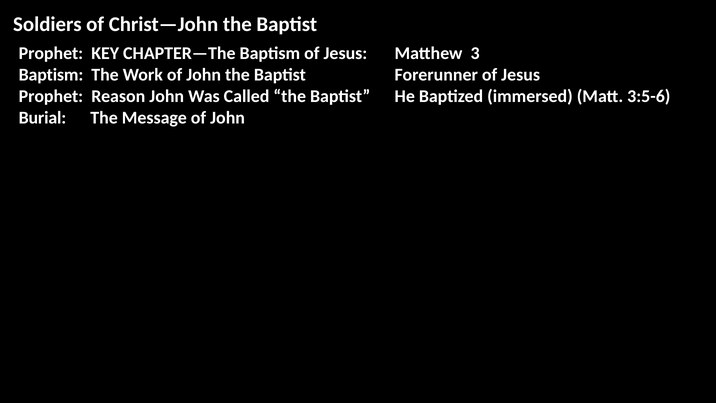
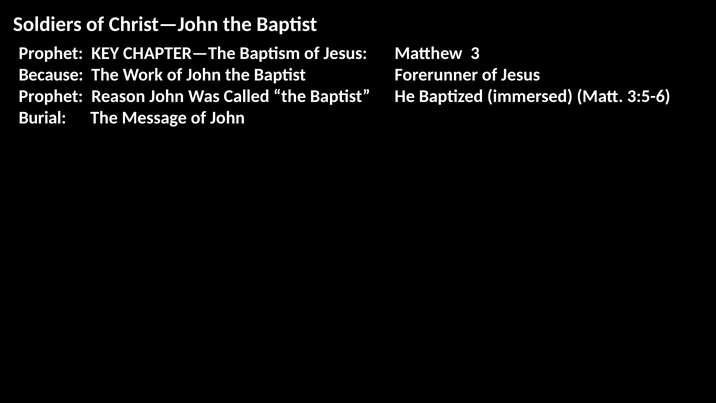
Baptism at (51, 75): Baptism -> Because
